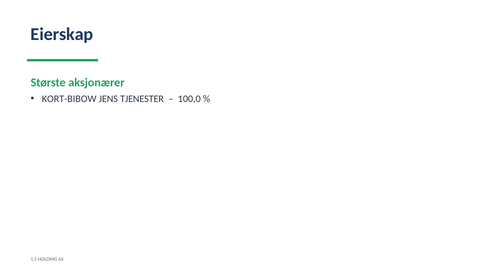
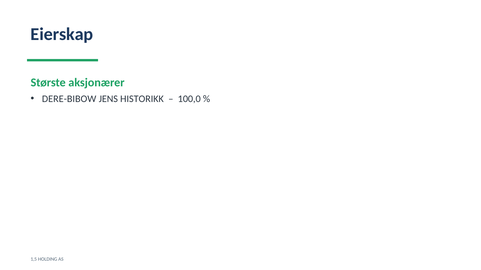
KORT-BIBOW: KORT-BIBOW -> DERE-BIBOW
TJENESTER: TJENESTER -> HISTORIKK
